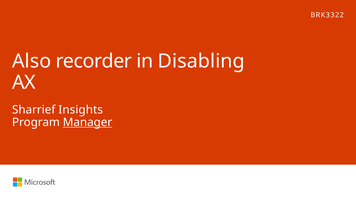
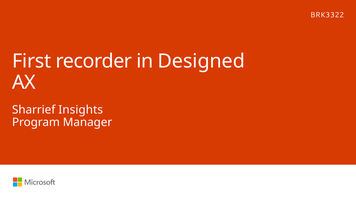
Also: Also -> First
Disabling: Disabling -> Designed
Manager underline: present -> none
